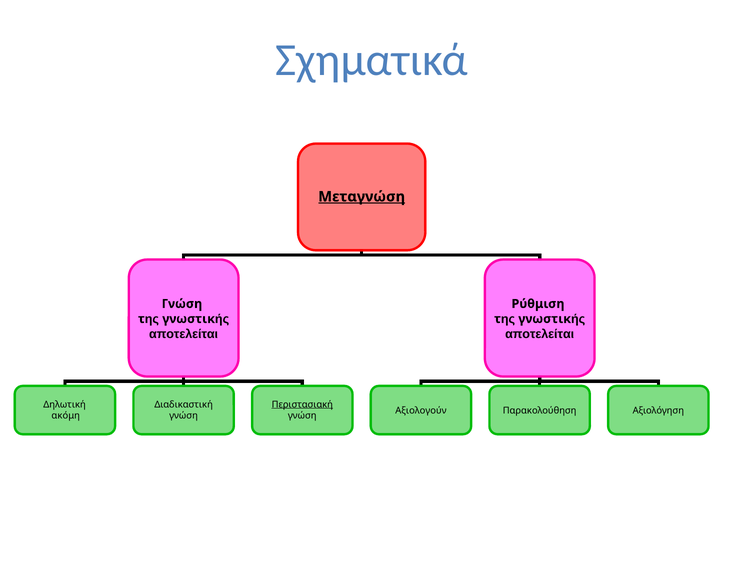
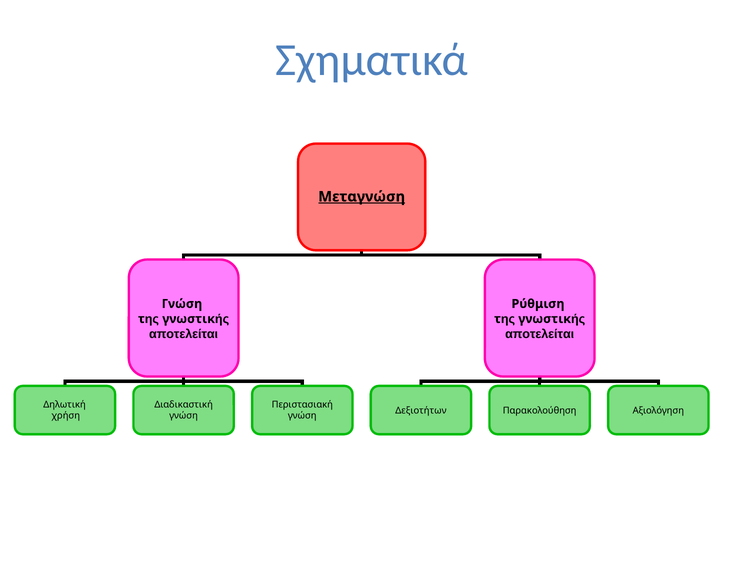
Περιστασιακή underline: present -> none
Αξιολογούν: Αξιολογούν -> Δεξιοτήτων
ακόμη: ακόμη -> χρήση
